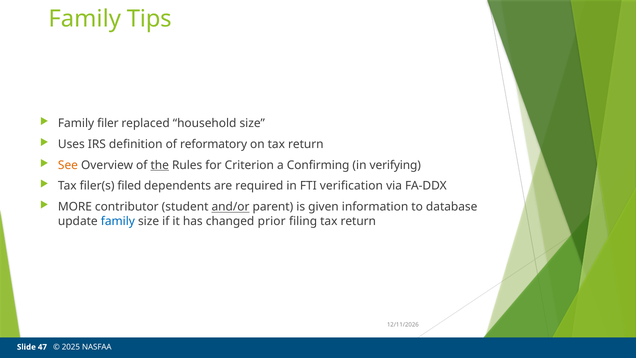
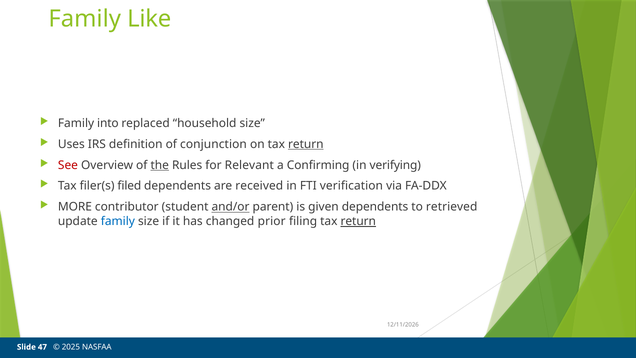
Tips: Tips -> Like
filer: filer -> into
reformatory: reformatory -> conjunction
return at (306, 144) underline: none -> present
See colour: orange -> red
Criterion: Criterion -> Relevant
required: required -> received
given information: information -> dependents
database: database -> retrieved
return at (358, 221) underline: none -> present
